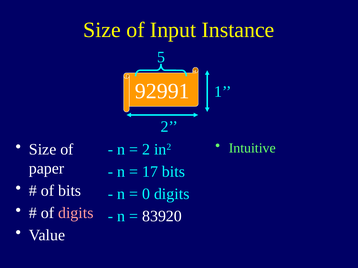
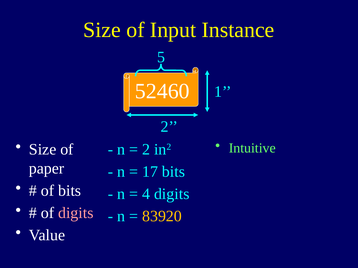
92991: 92991 -> 52460
0: 0 -> 4
83920 colour: white -> yellow
